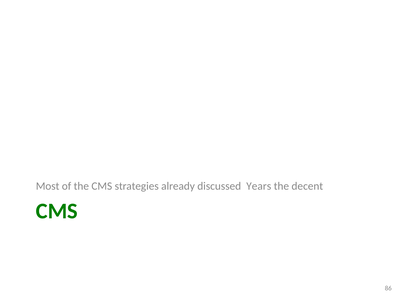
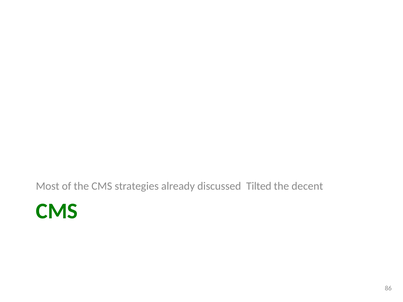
Years: Years -> Tilted
